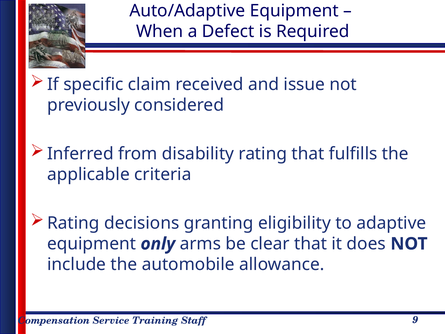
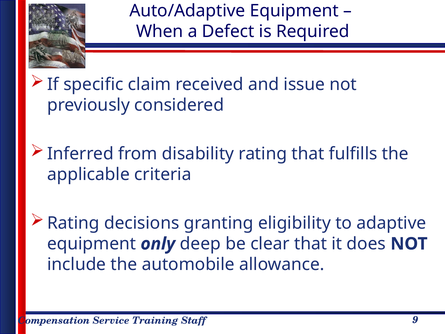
arms: arms -> deep
